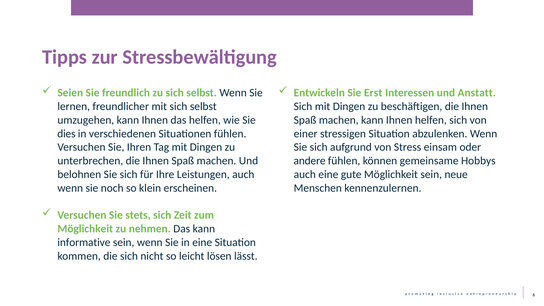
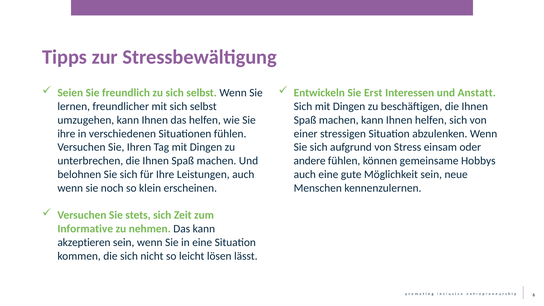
dies at (66, 134): dies -> ihre
Möglichkeit at (85, 229): Möglichkeit -> Informative
informative: informative -> akzeptieren
